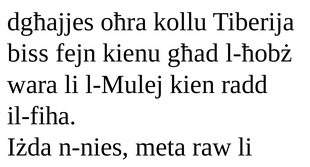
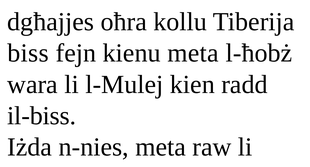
kienu għad: għad -> meta
il-fiha: il-fiha -> il-biss
